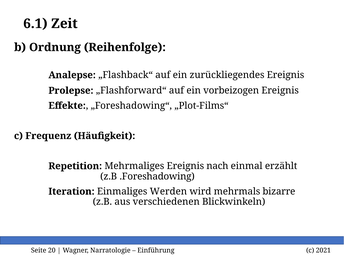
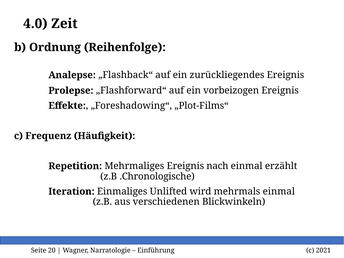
6.1: 6.1 -> 4.0
.Foreshadowing: .Foreshadowing -> .Chronologische
Werden: Werden -> Unlifted
mehrmals bizarre: bizarre -> einmal
